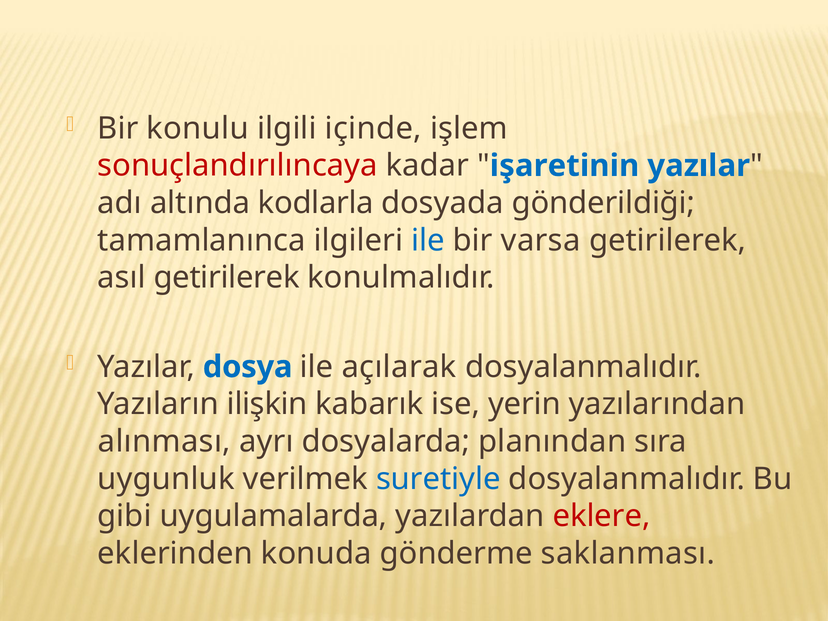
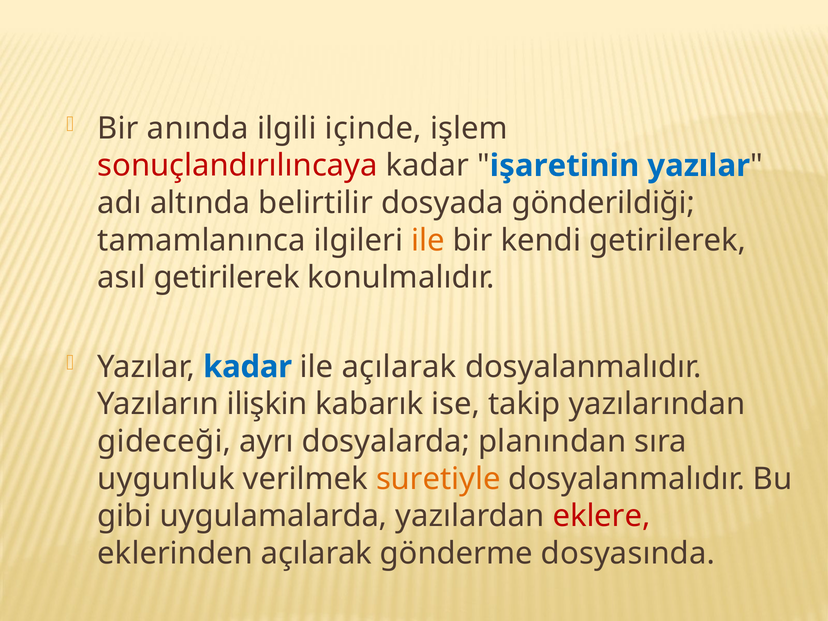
konulu: konulu -> anında
kodlarla: kodlarla -> belirtilir
ile at (428, 240) colour: blue -> orange
varsa: varsa -> kendi
Yazılar dosya: dosya -> kadar
yerin: yerin -> takip
alınması: alınması -> gideceği
suretiyle colour: blue -> orange
eklerinden konuda: konuda -> açılarak
saklanması: saklanması -> dosyasında
